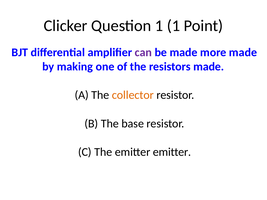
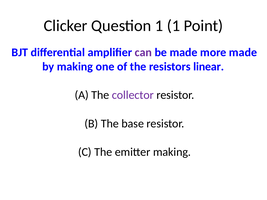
resistors made: made -> linear
collector colour: orange -> purple
emitter emitter: emitter -> making
